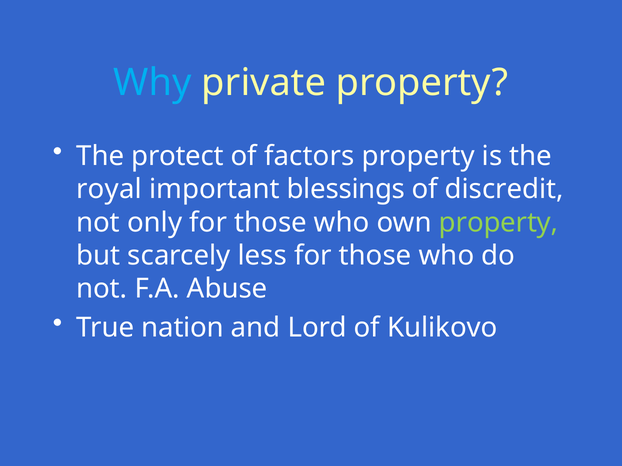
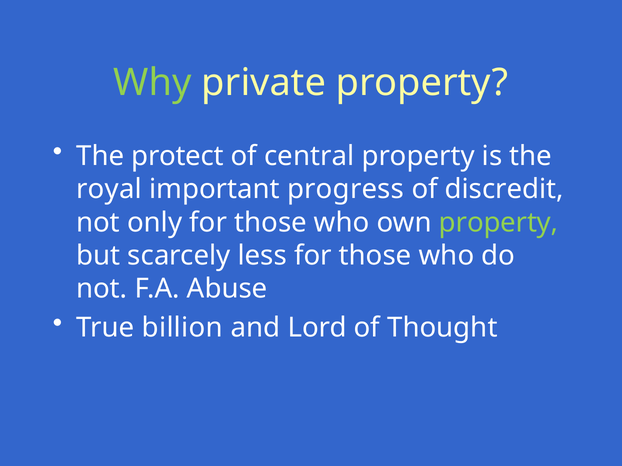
Why colour: light blue -> light green
factors: factors -> central
blessings: blessings -> progress
nation: nation -> billion
Kulikovo: Kulikovo -> Thought
